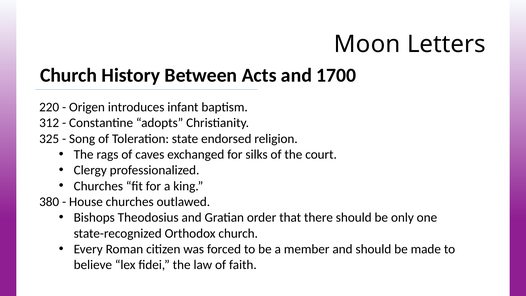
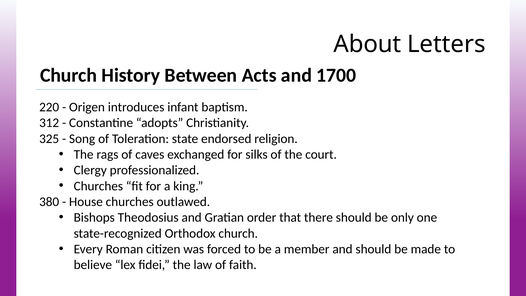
Moon: Moon -> About
